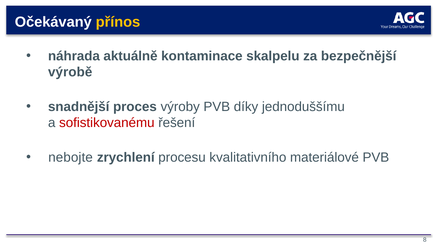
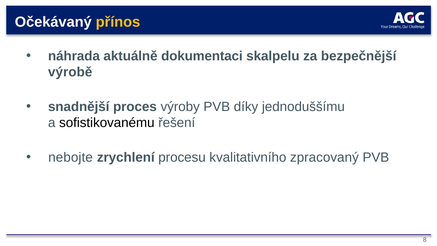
kontaminace: kontaminace -> dokumentaci
sofistikovanému colour: red -> black
materiálové: materiálové -> zpracovaný
